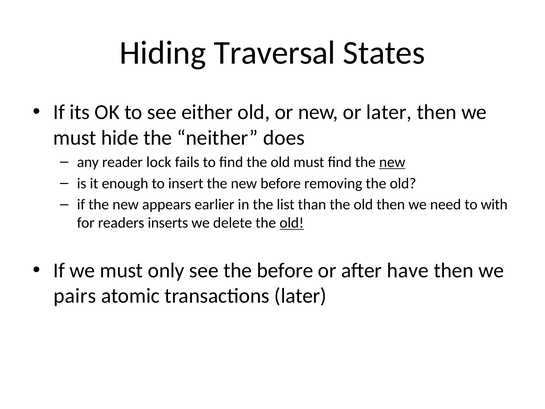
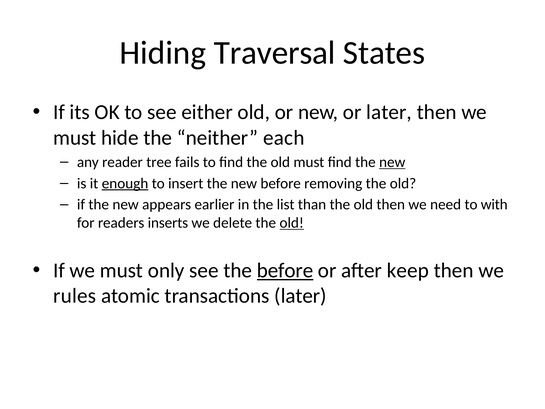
does: does -> each
lock: lock -> tree
enough underline: none -> present
before at (285, 270) underline: none -> present
have: have -> keep
pairs: pairs -> rules
